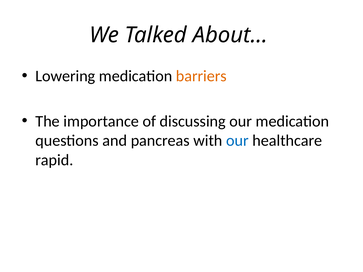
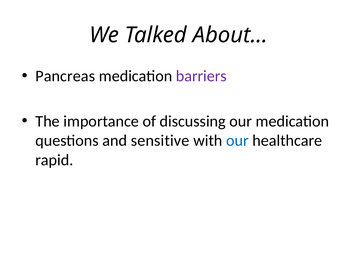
Lowering: Lowering -> Pancreas
barriers colour: orange -> purple
pancreas: pancreas -> sensitive
